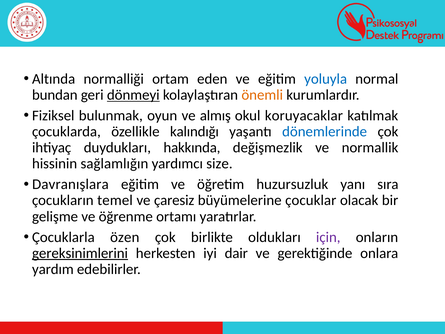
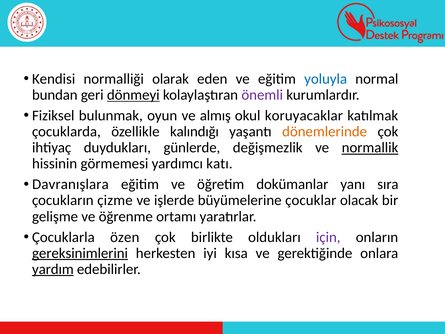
Altında: Altında -> Kendisi
ortam: ortam -> olarak
önemli colour: orange -> purple
dönemlerinde colour: blue -> orange
hakkında: hakkında -> günlerde
normallik underline: none -> present
sağlamlığın: sağlamlığın -> görmemesi
size: size -> katı
huzursuzluk: huzursuzluk -> dokümanlar
temel: temel -> çizme
çaresiz: çaresiz -> işlerde
dair: dair -> kısa
yardım underline: none -> present
